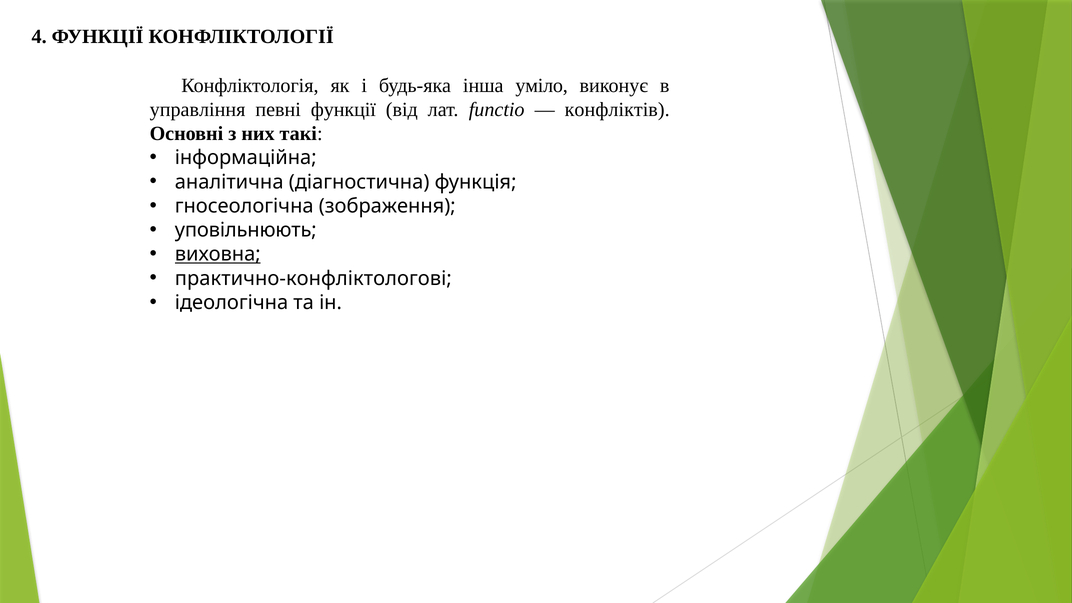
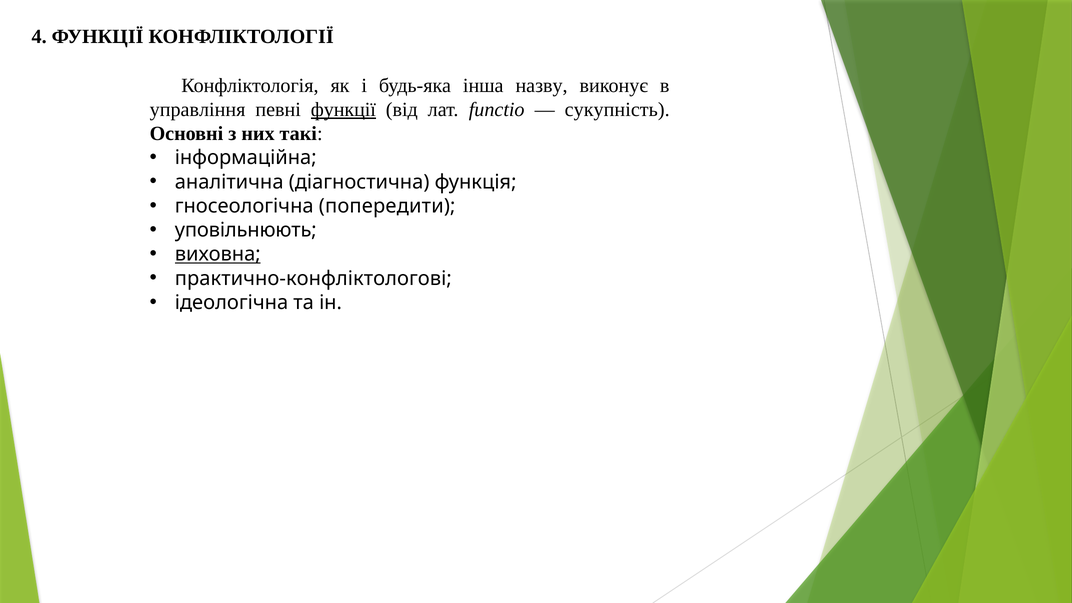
уміло: уміло -> назву
функції at (343, 110) underline: none -> present
конфліктів: конфліктів -> сукупність
зображення: зображення -> попередити
